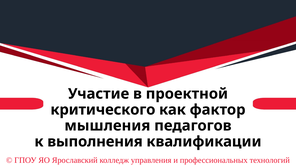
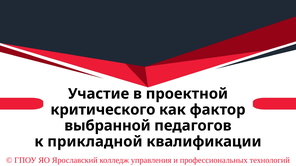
мышления: мышления -> выбранной
выполнения: выполнения -> прикладной
